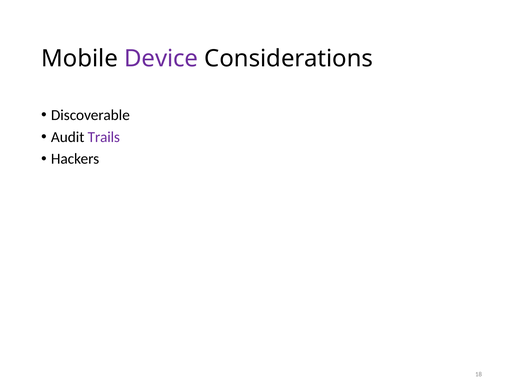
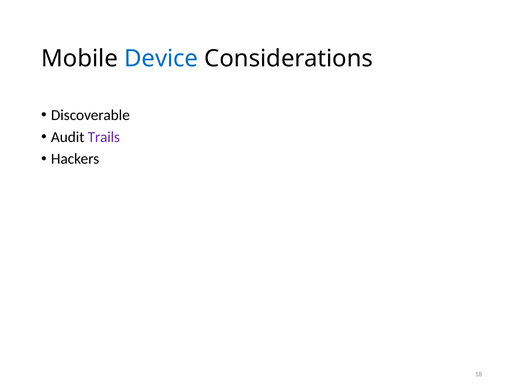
Device colour: purple -> blue
